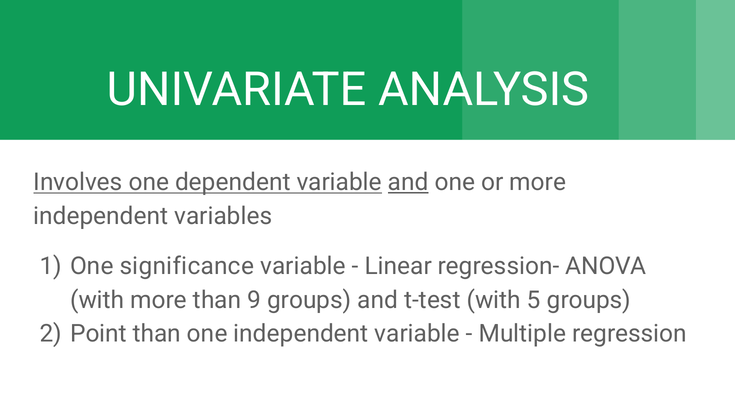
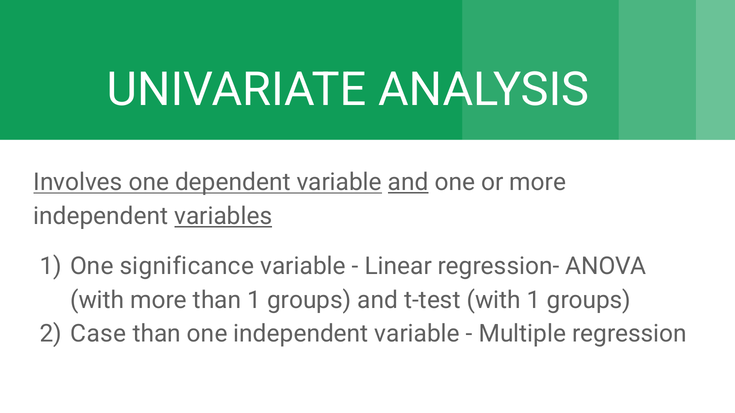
variables underline: none -> present
than 9: 9 -> 1
with 5: 5 -> 1
Point: Point -> Case
